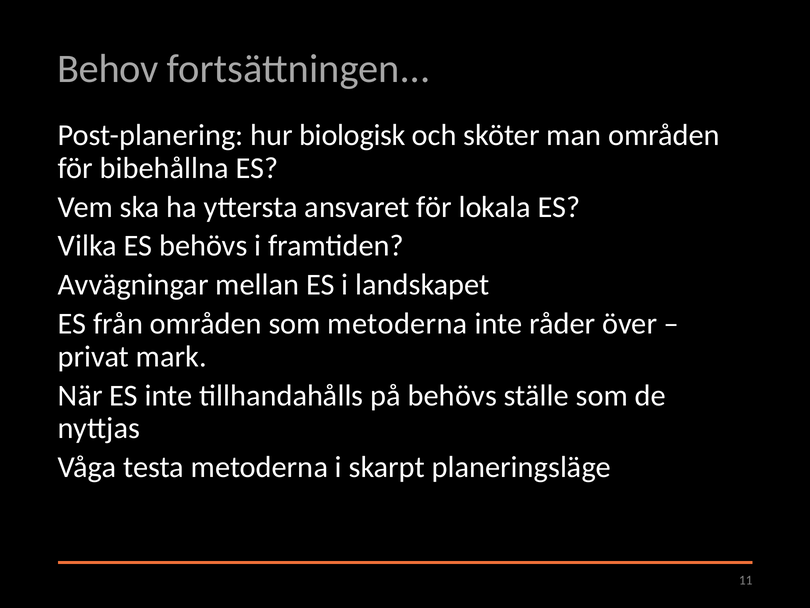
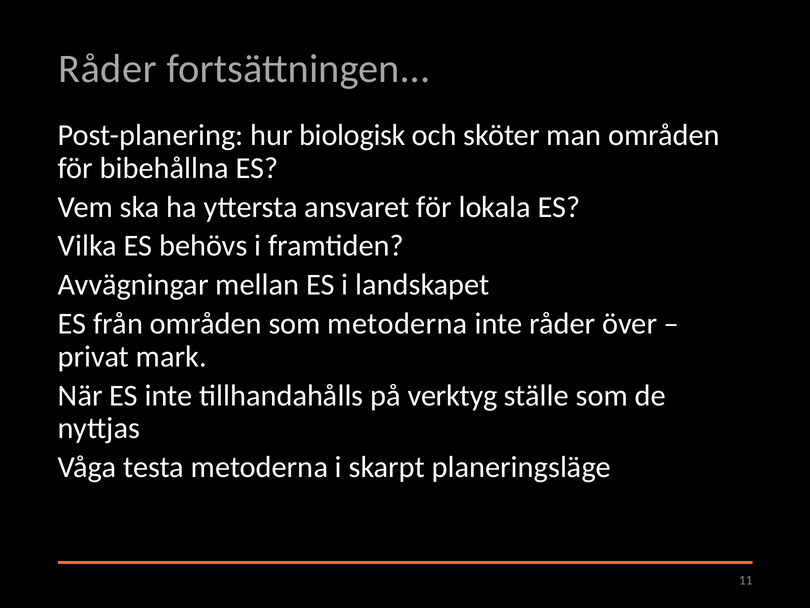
Behov at (108, 69): Behov -> Råder
på behövs: behövs -> verktyg
